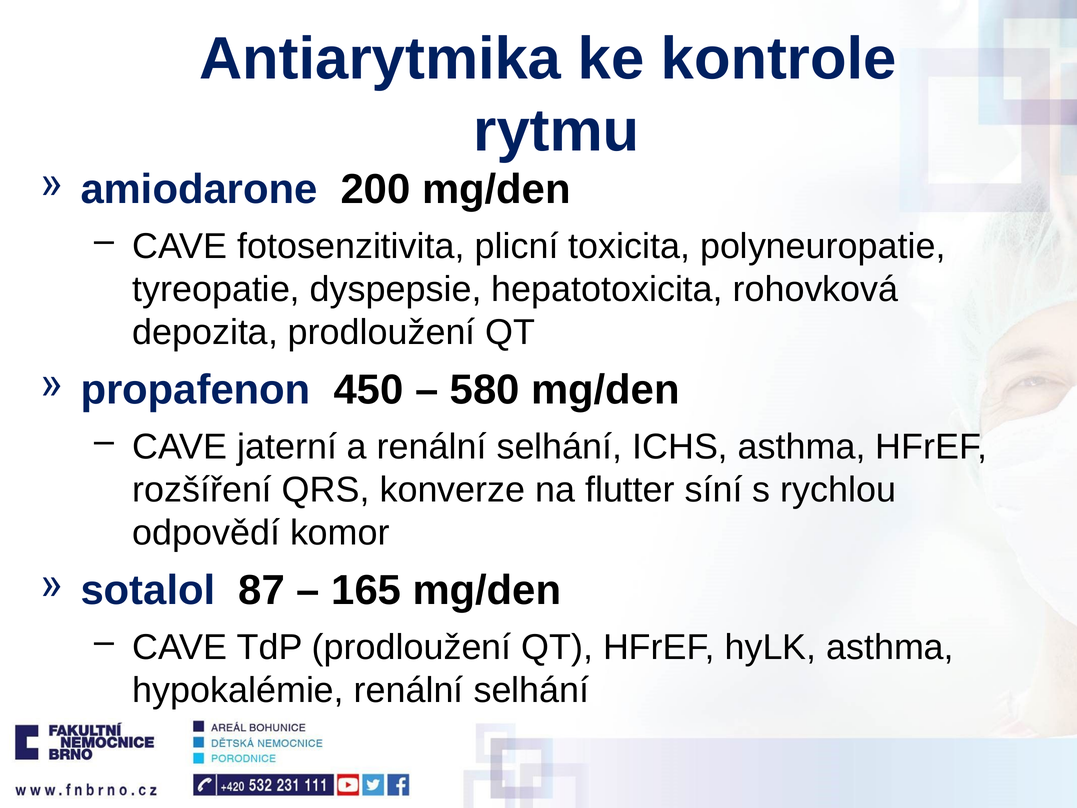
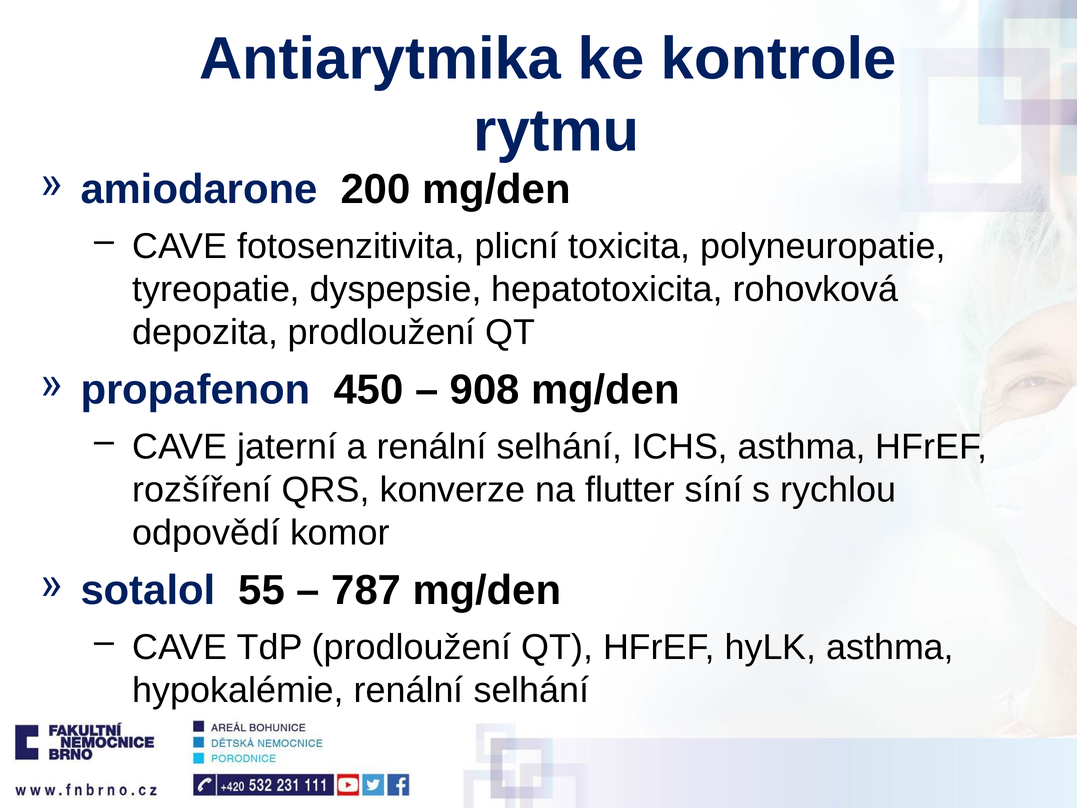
580: 580 -> 908
87: 87 -> 55
165: 165 -> 787
